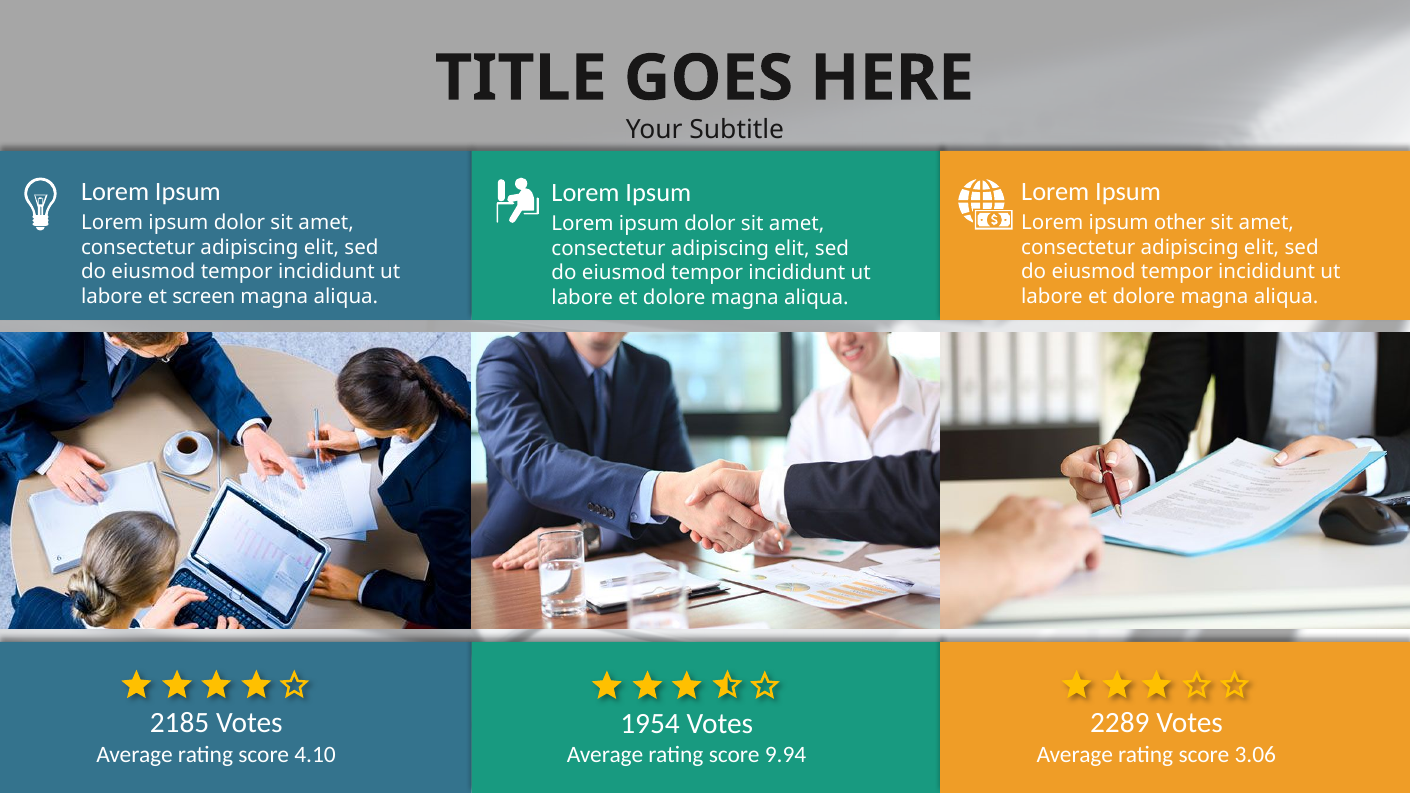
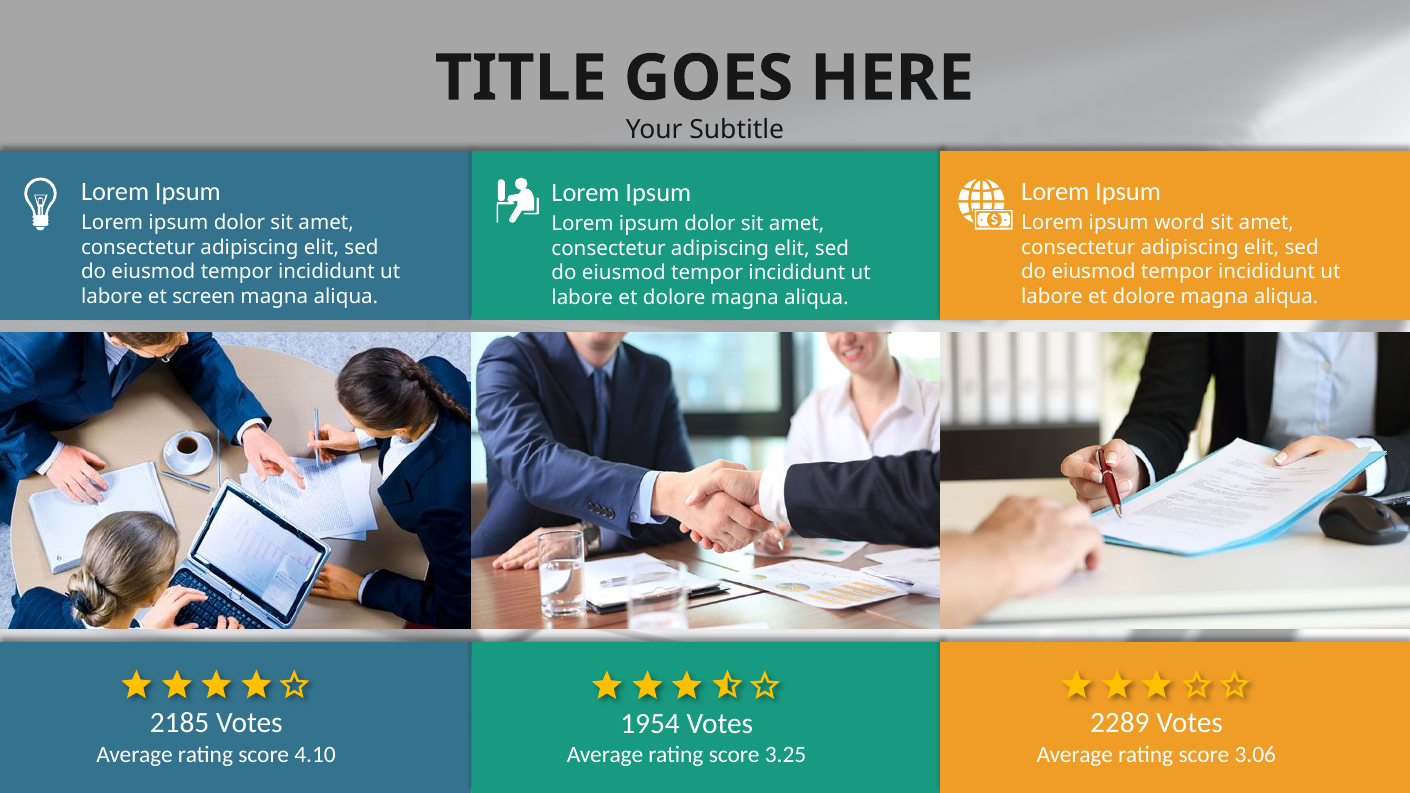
other: other -> word
9.94: 9.94 -> 3.25
